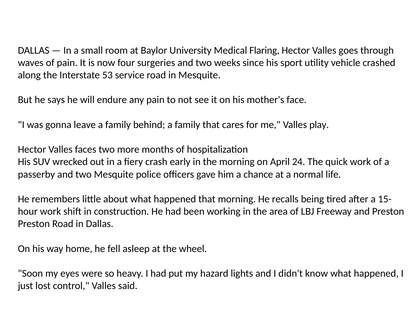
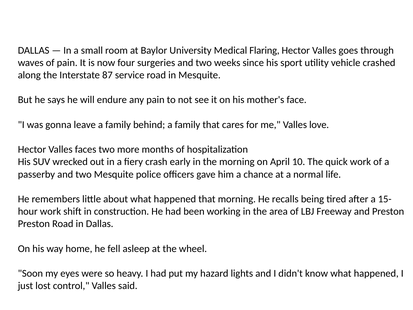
53: 53 -> 87
play: play -> love
24: 24 -> 10
